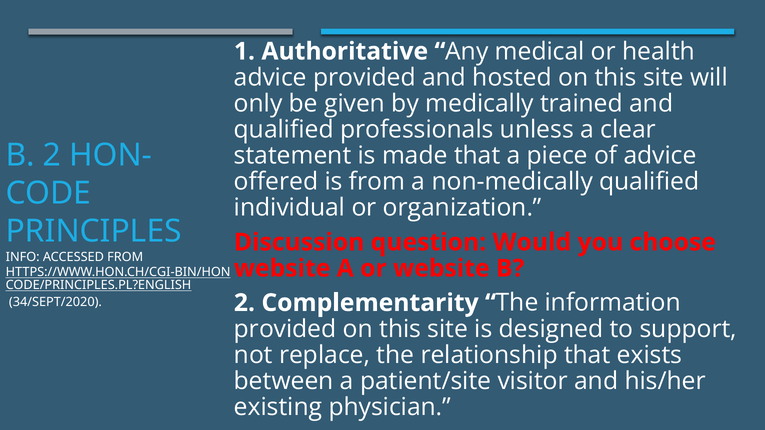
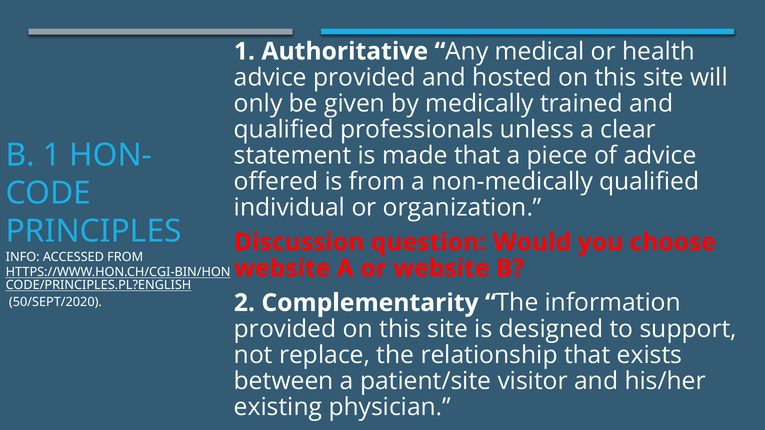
2 at (52, 155): 2 -> 1
34/SEPT/2020: 34/SEPT/2020 -> 50/SEPT/2020
